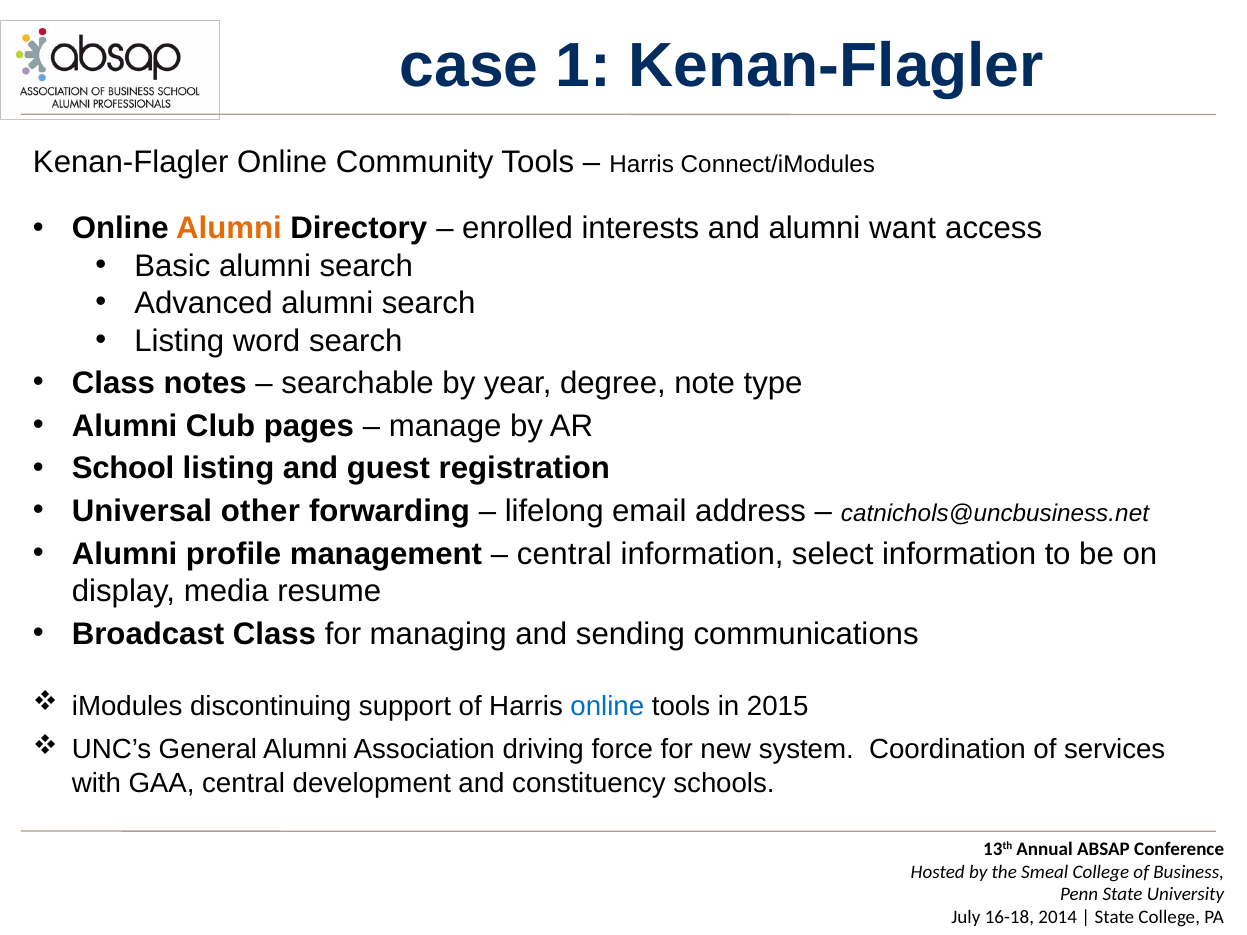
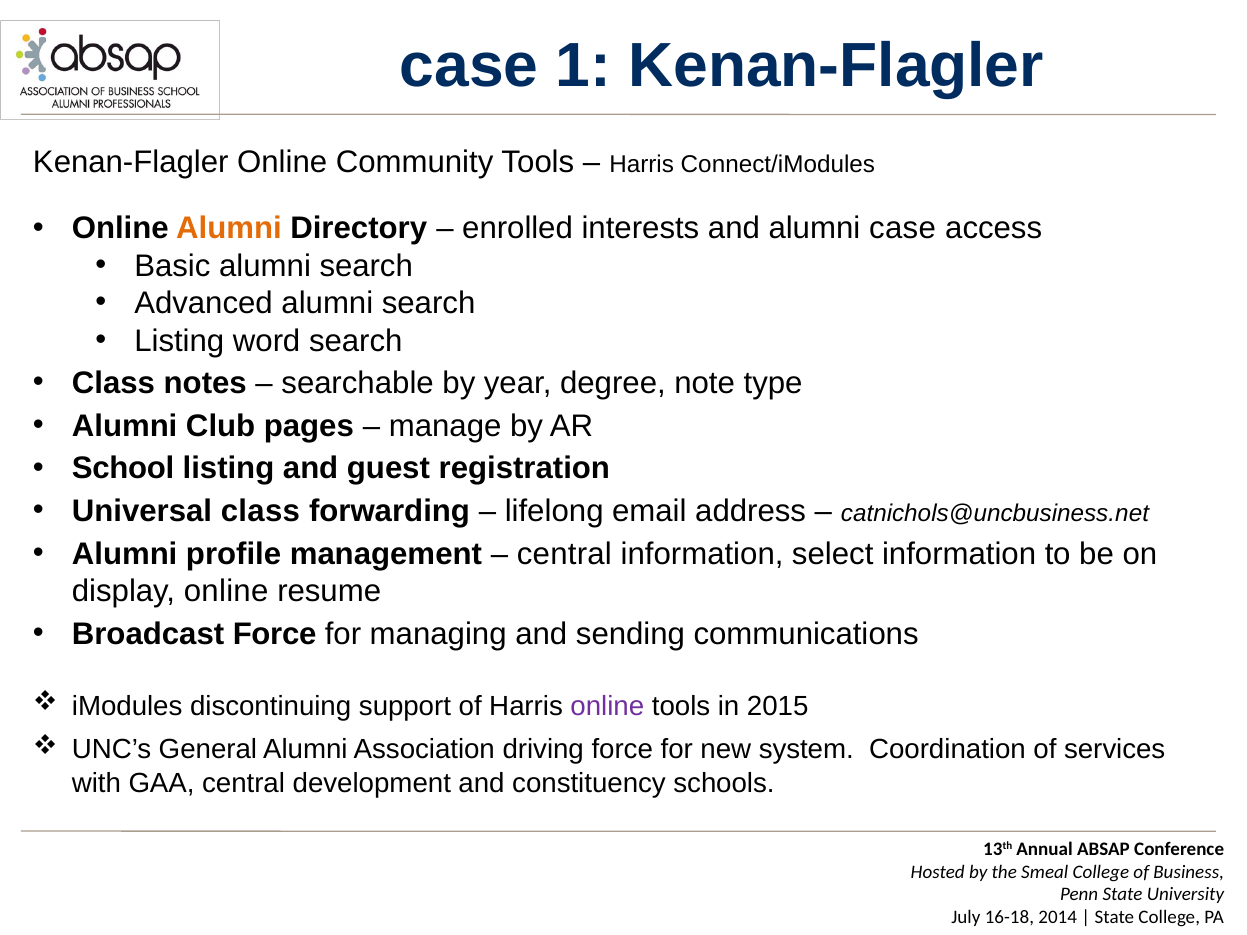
alumni want: want -> case
Universal other: other -> class
display media: media -> online
Broadcast Class: Class -> Force
online at (607, 706) colour: blue -> purple
